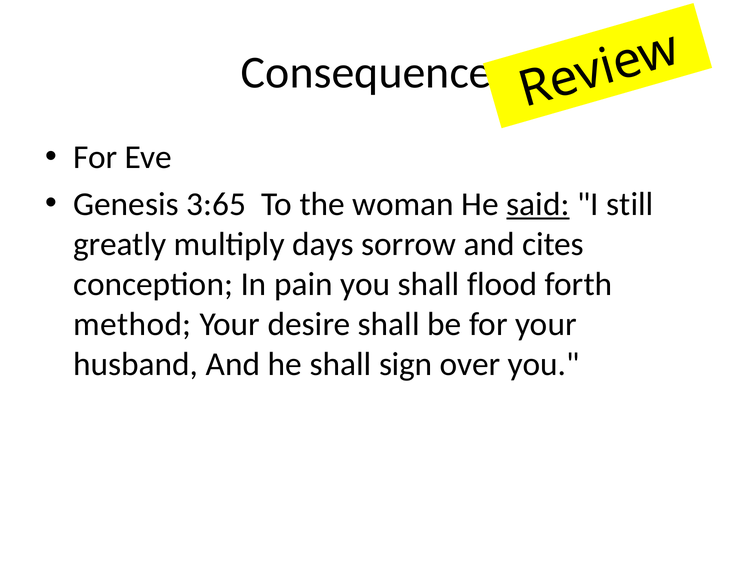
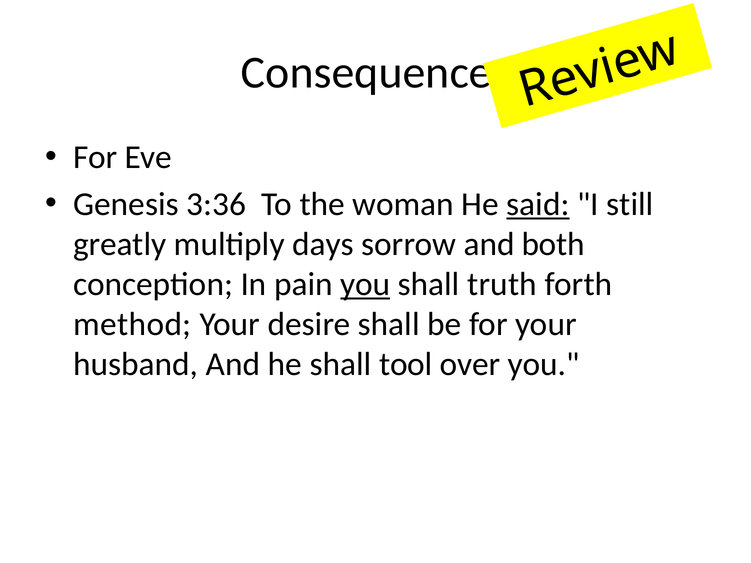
3:65: 3:65 -> 3:36
cites: cites -> both
you at (365, 284) underline: none -> present
flood: flood -> truth
sign: sign -> tool
